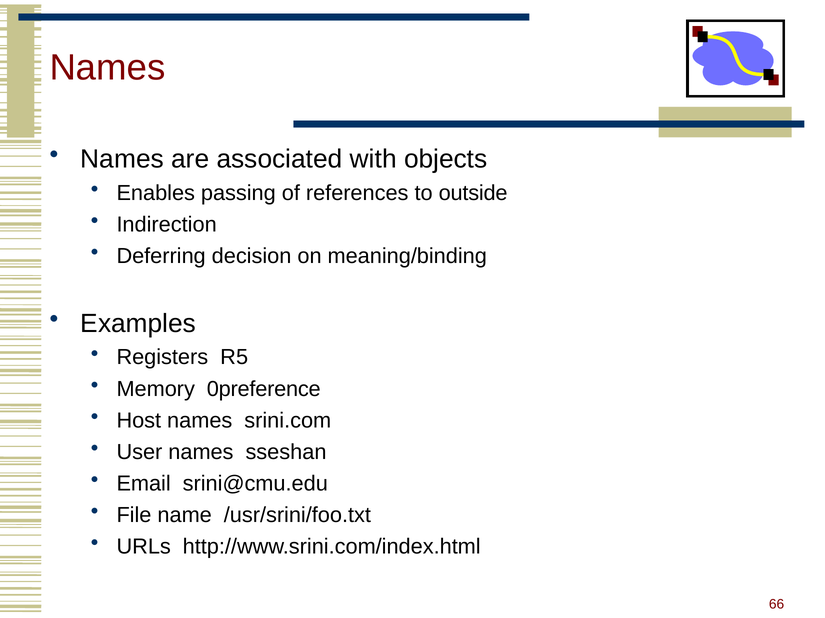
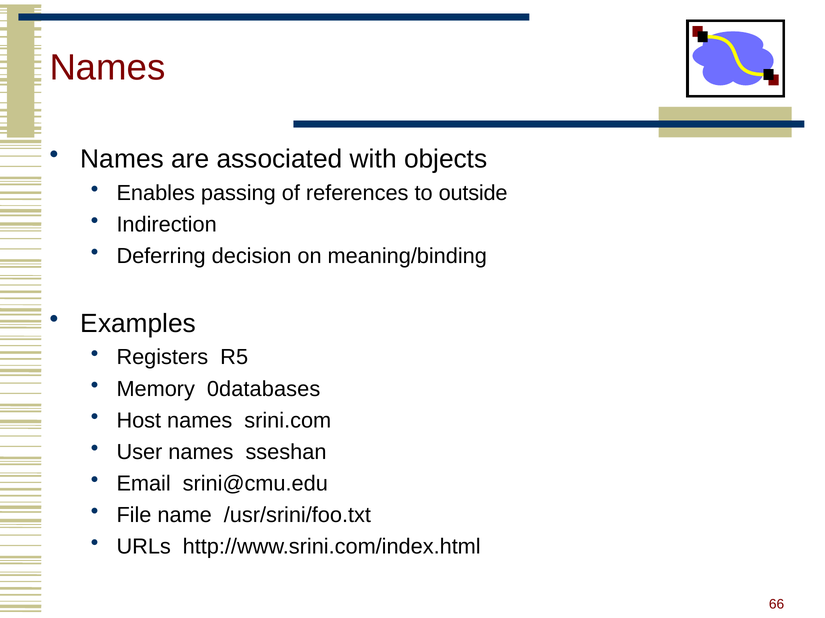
0preference: 0preference -> 0databases
